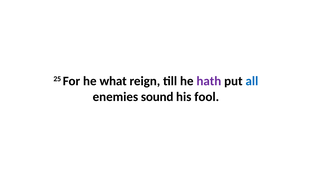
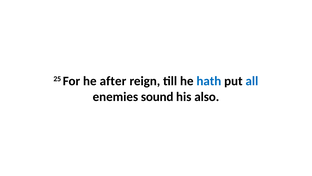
what: what -> after
hath colour: purple -> blue
fool: fool -> also
